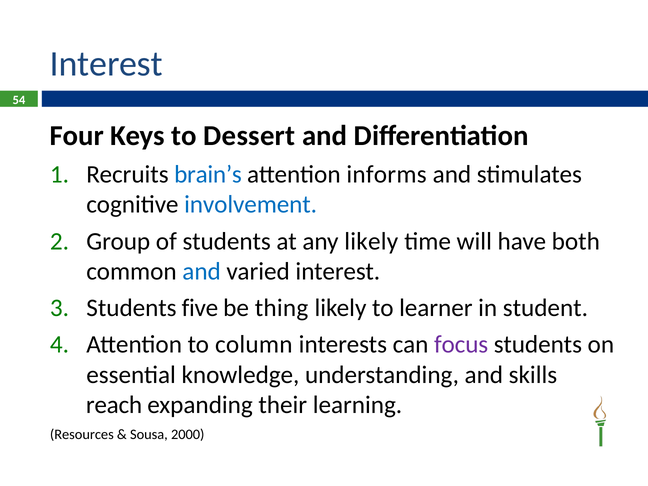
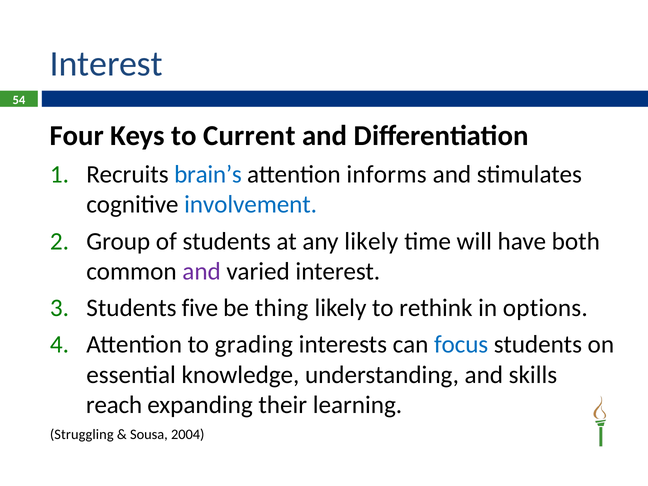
Dessert: Dessert -> Current
and at (202, 271) colour: blue -> purple
learner: learner -> rethink
student: student -> options
column: column -> grading
focus colour: purple -> blue
Resources: Resources -> Struggling
2000: 2000 -> 2004
